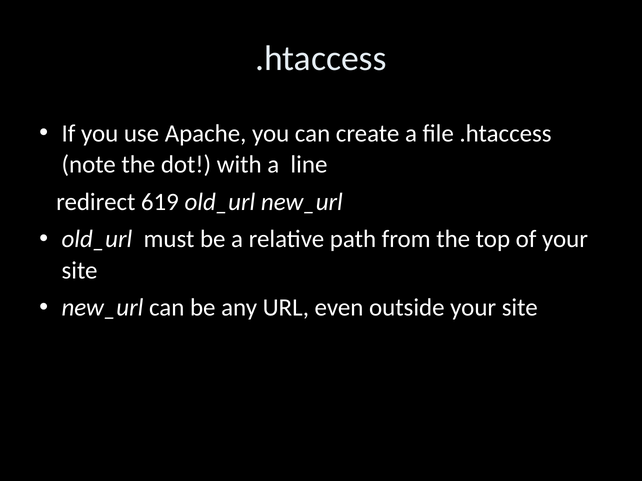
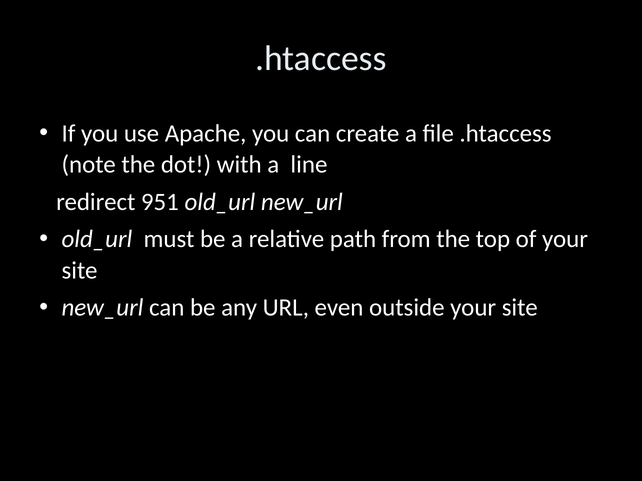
619: 619 -> 951
